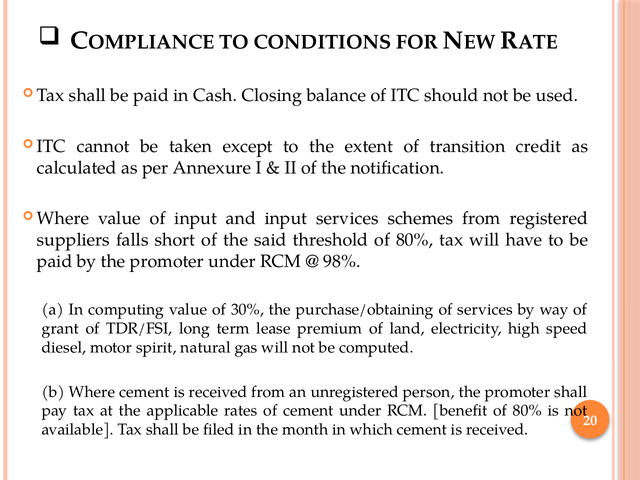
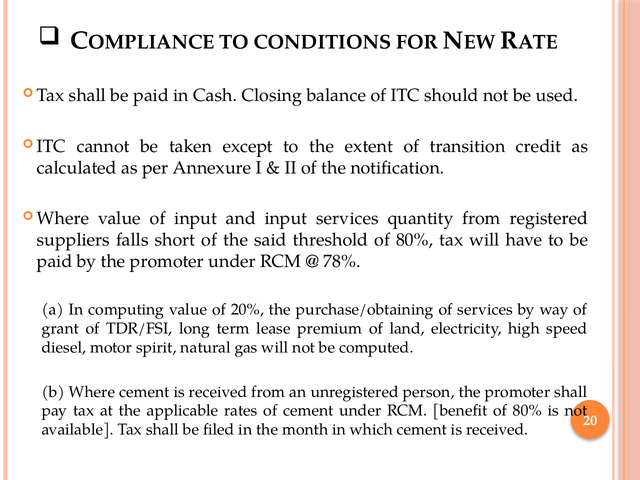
schemes: schemes -> quantity
98%: 98% -> 78%
30%: 30% -> 20%
